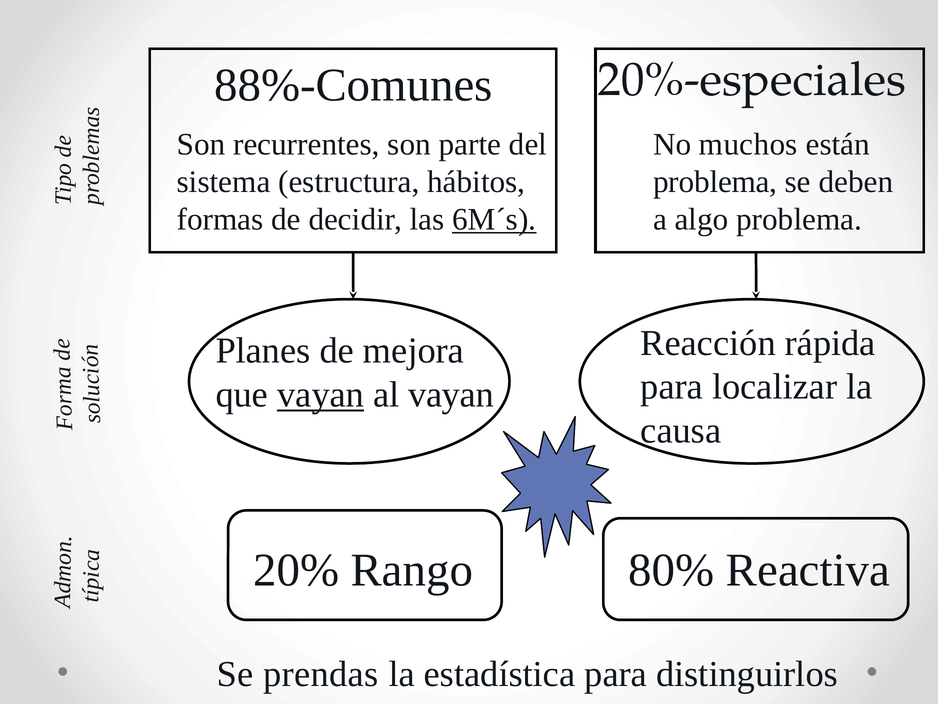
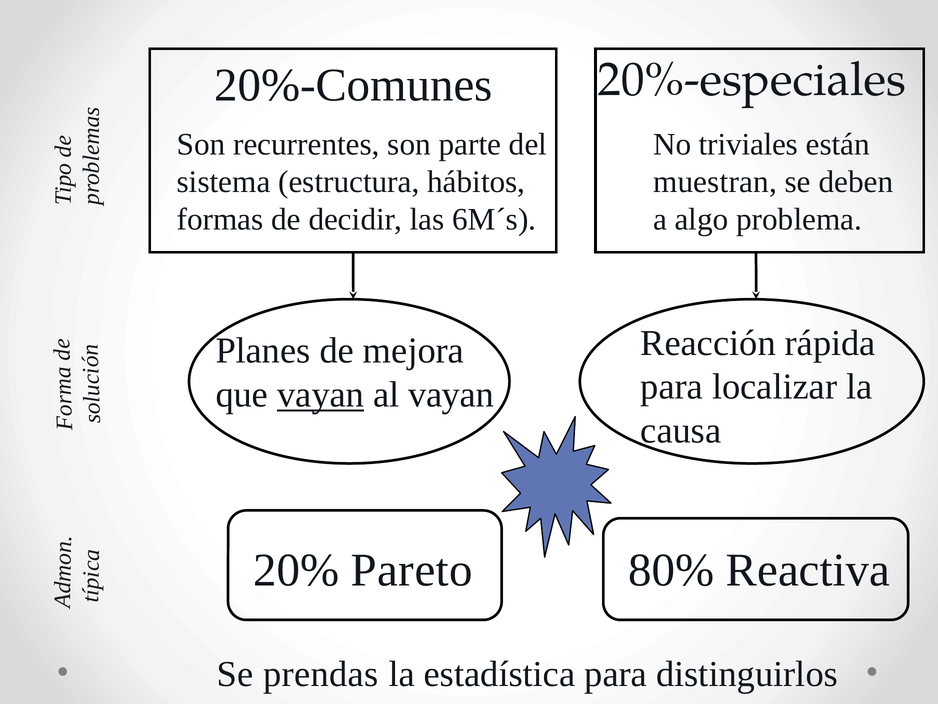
88%-Comunes: 88%-Comunes -> 20%-Comunes
muchos: muchos -> triviales
problema at (715, 182): problema -> muestran
6M´s underline: present -> none
Rango: Rango -> Pareto
